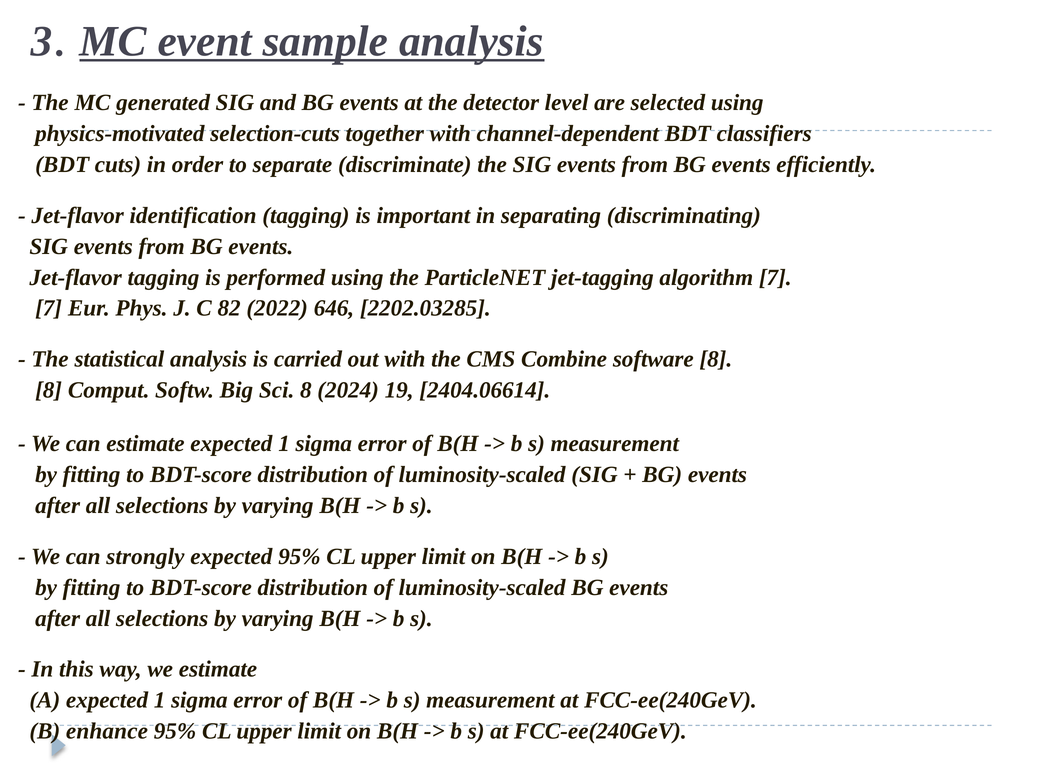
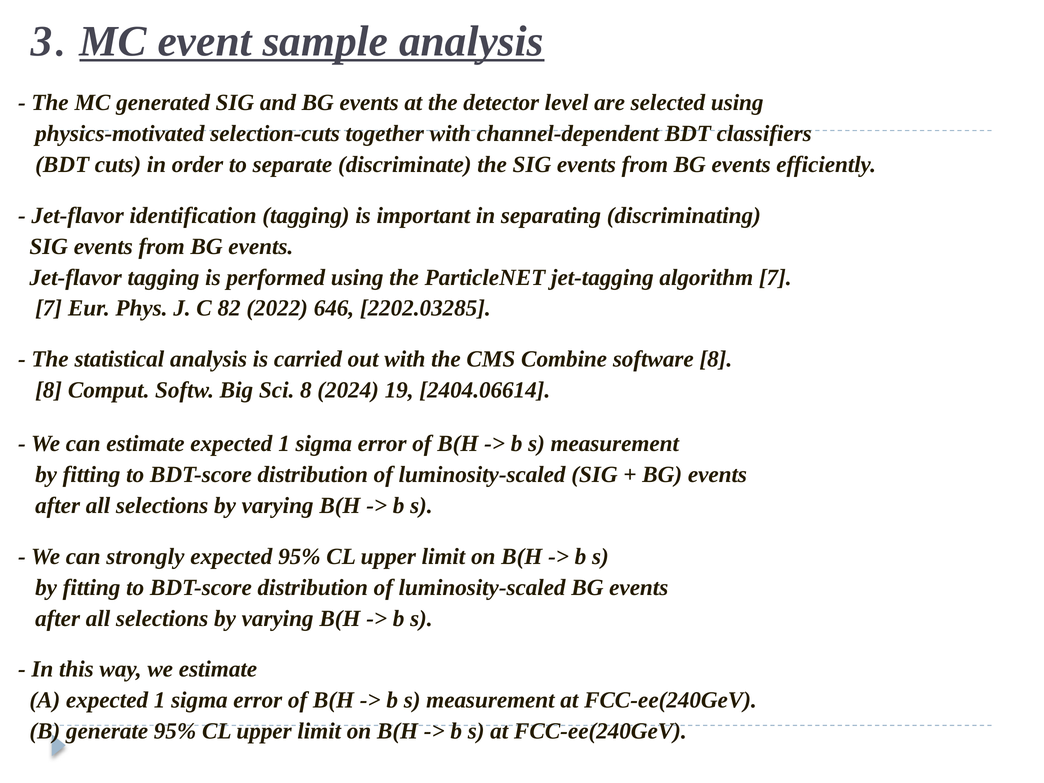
enhance: enhance -> generate
